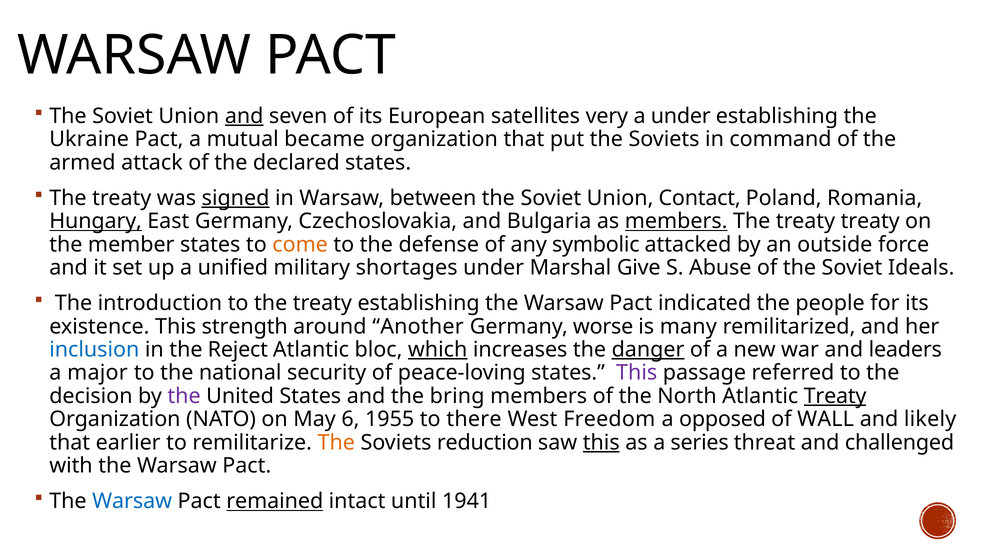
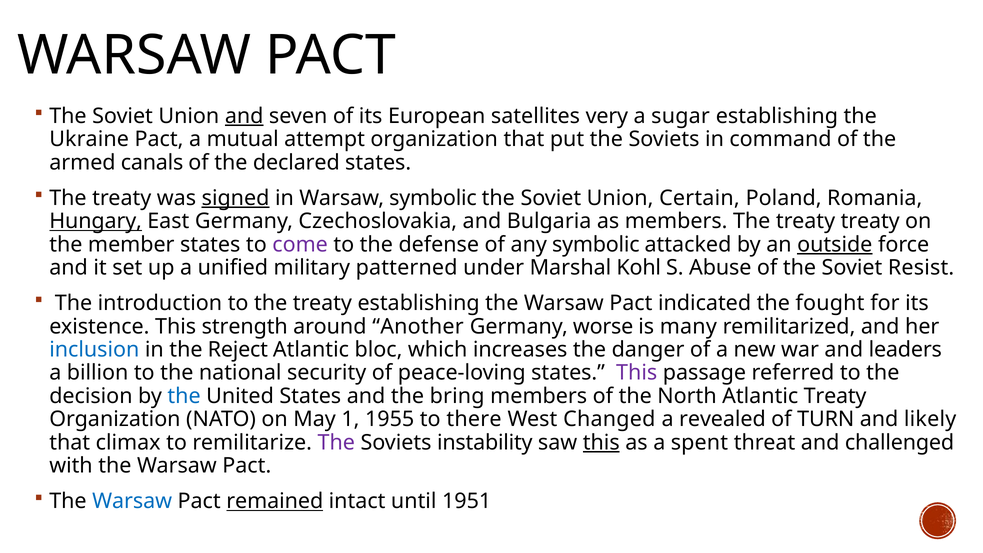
a under: under -> sugar
became: became -> attempt
attack: attack -> canals
Warsaw between: between -> symbolic
Contact: Contact -> Certain
members at (676, 221) underline: present -> none
come colour: orange -> purple
outside underline: none -> present
shortages: shortages -> patterned
Give: Give -> Kohl
Ideals: Ideals -> Resist
people: people -> fought
which underline: present -> none
danger underline: present -> none
major: major -> billion
the at (184, 396) colour: purple -> blue
Treaty at (835, 396) underline: present -> none
6: 6 -> 1
Freedom: Freedom -> Changed
opposed: opposed -> revealed
WALL: WALL -> TURN
earlier: earlier -> climax
The at (336, 442) colour: orange -> purple
reduction: reduction -> instability
series: series -> spent
1941: 1941 -> 1951
